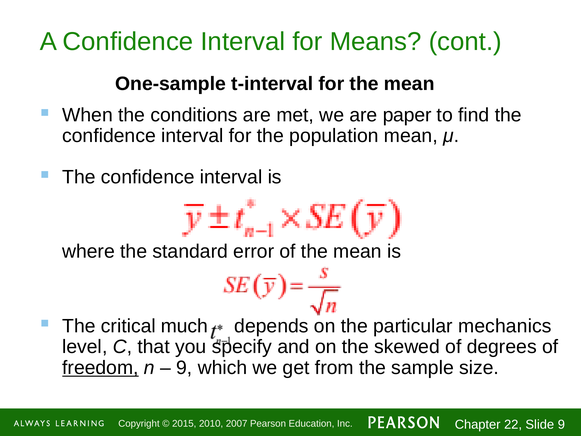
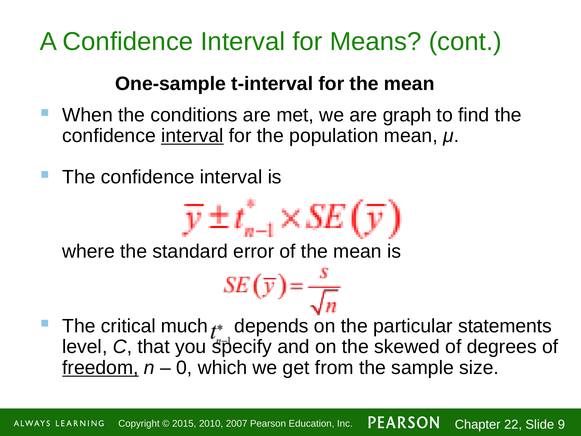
paper: paper -> graph
interval at (192, 136) underline: none -> present
mechanics: mechanics -> statements
9 at (184, 368): 9 -> 0
